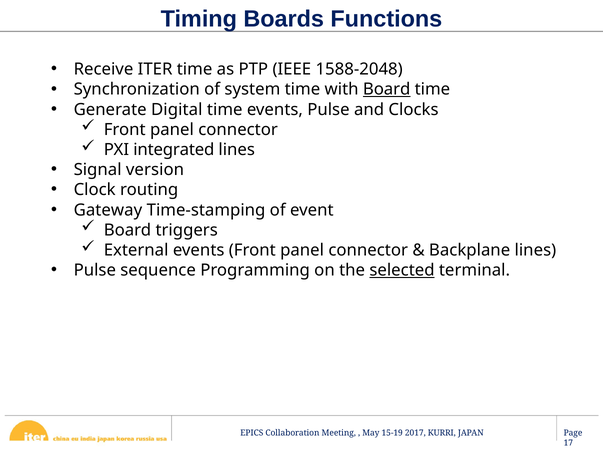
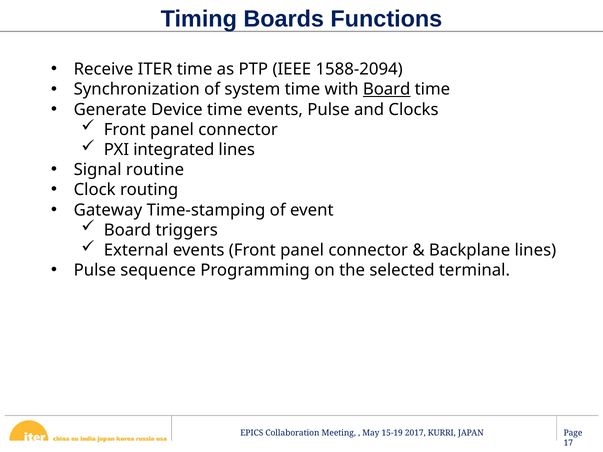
1588-2048: 1588-2048 -> 1588-2094
Digital: Digital -> Device
version: version -> routine
selected underline: present -> none
